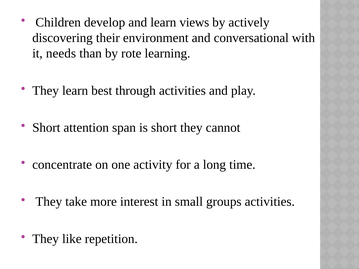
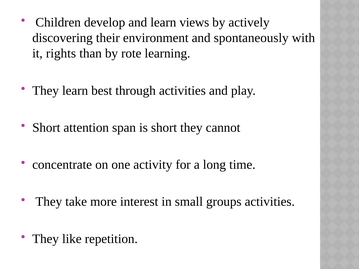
conversational: conversational -> spontaneously
needs: needs -> rights
